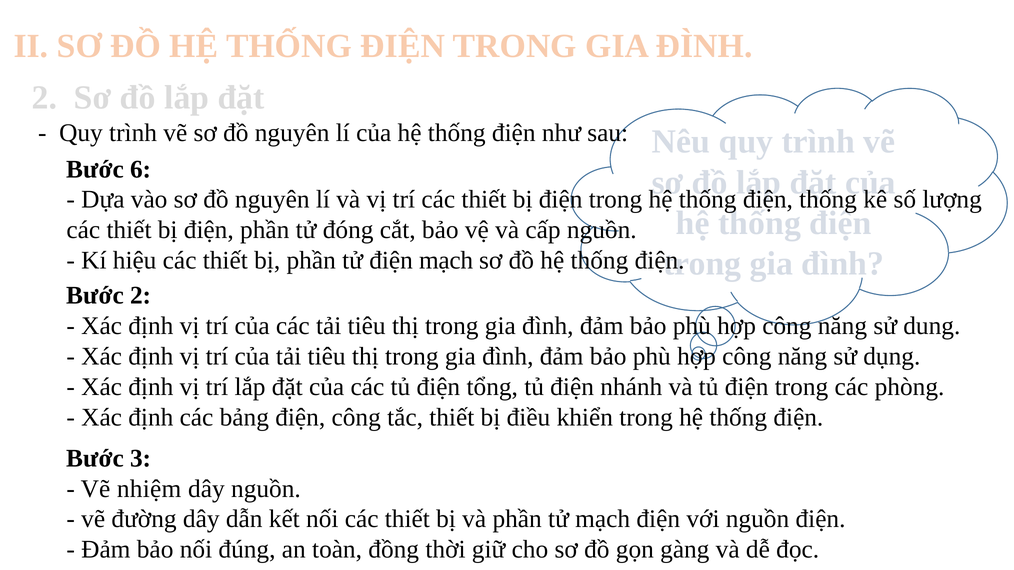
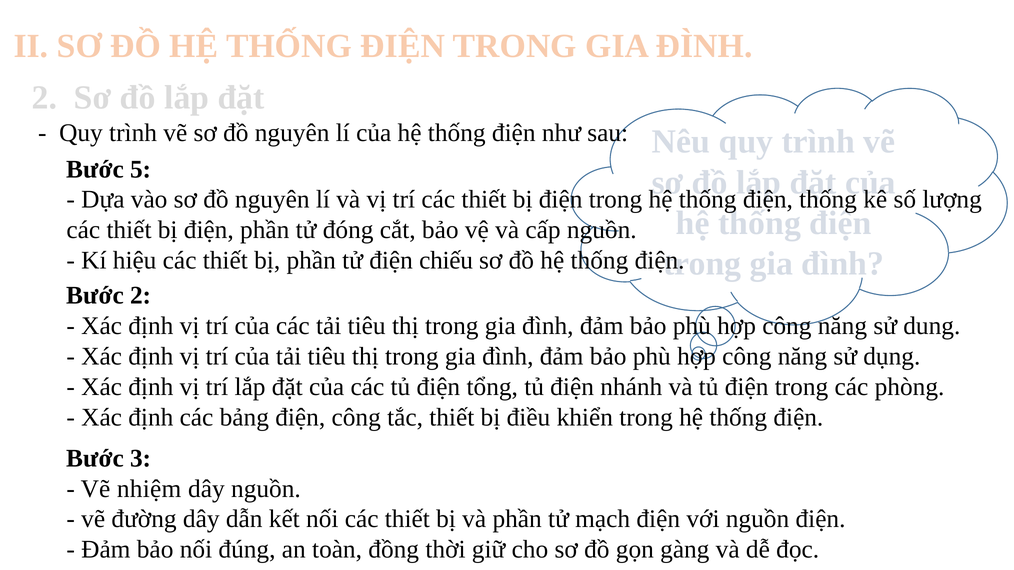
6: 6 -> 5
điện mạch: mạch -> chiếu
